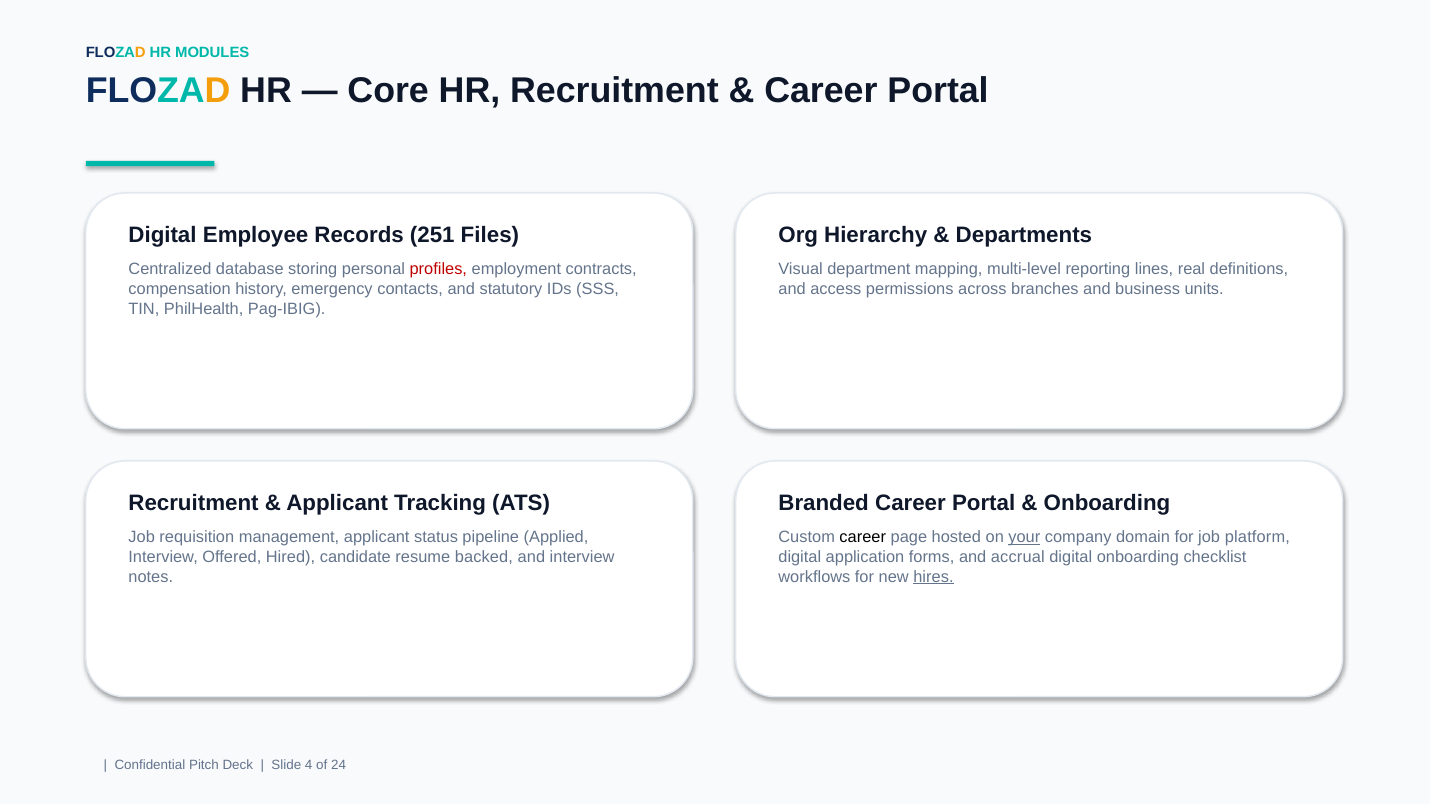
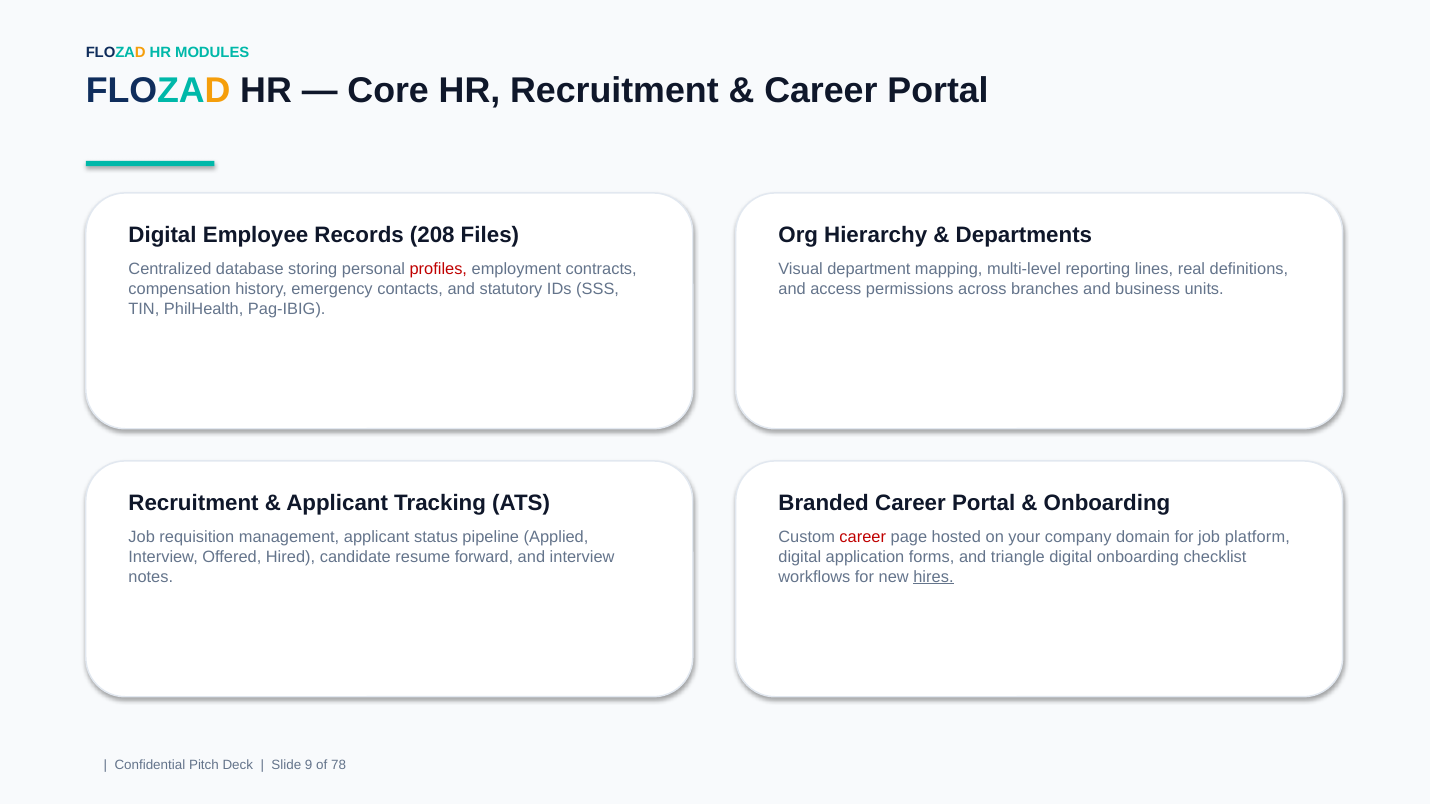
251: 251 -> 208
career at (863, 538) colour: black -> red
your underline: present -> none
backed: backed -> forward
accrual: accrual -> triangle
4: 4 -> 9
24: 24 -> 78
